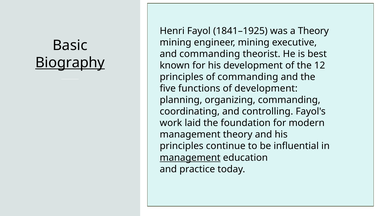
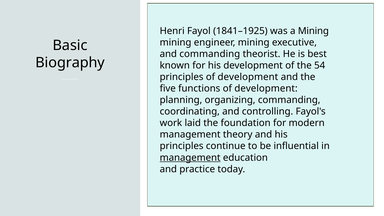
a Theory: Theory -> Mining
Biography underline: present -> none
12: 12 -> 54
principles of commanding: commanding -> development
